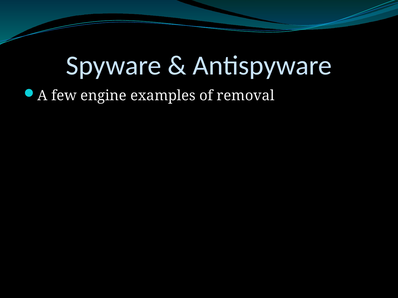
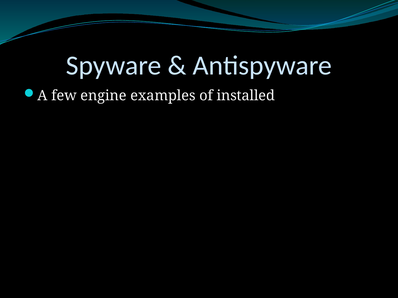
removal: removal -> installed
